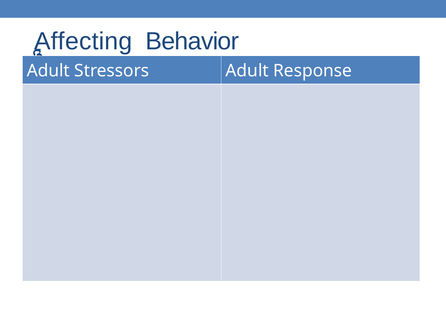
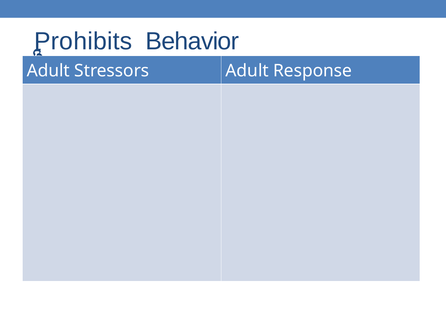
Affecting: Affecting -> Prohibits
